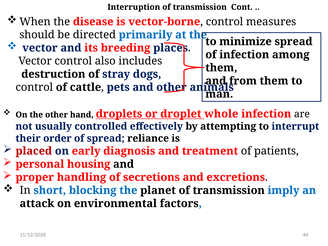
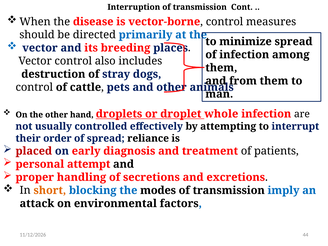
housing: housing -> attempt
short colour: blue -> orange
planet: planet -> modes
